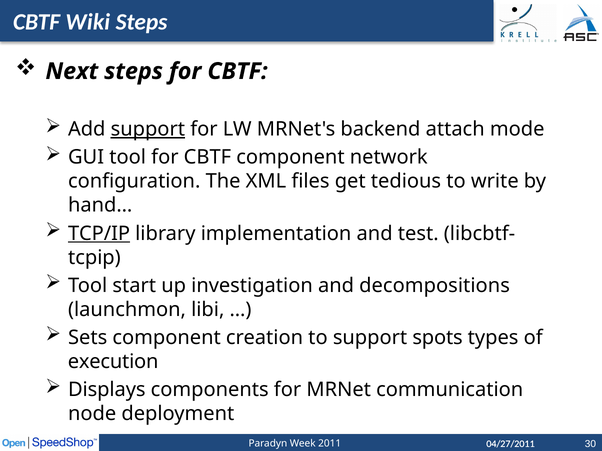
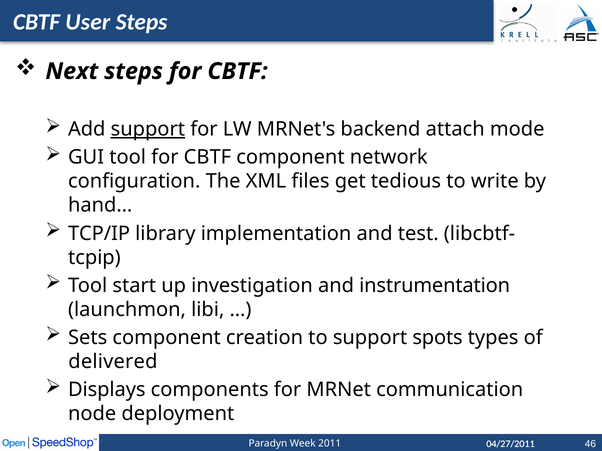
Wiki: Wiki -> User
TCP/IP underline: present -> none
decompositions: decompositions -> instrumentation
execution: execution -> delivered
30: 30 -> 46
